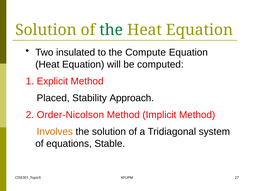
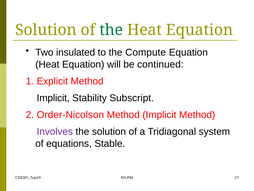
computed: computed -> continued
Placed at (53, 98): Placed -> Implicit
Approach: Approach -> Subscript
Involves colour: orange -> purple
